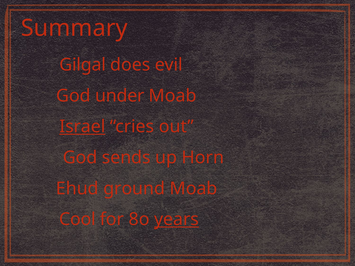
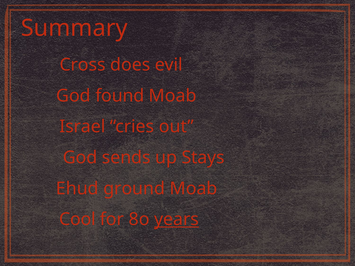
Gilgal: Gilgal -> Cross
under: under -> found
Israel underline: present -> none
Horn: Horn -> Stays
